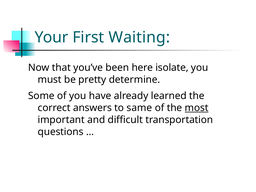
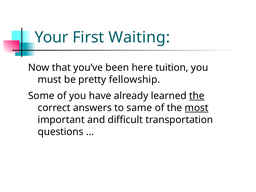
isolate: isolate -> tuition
determine: determine -> fellowship
the at (197, 96) underline: none -> present
